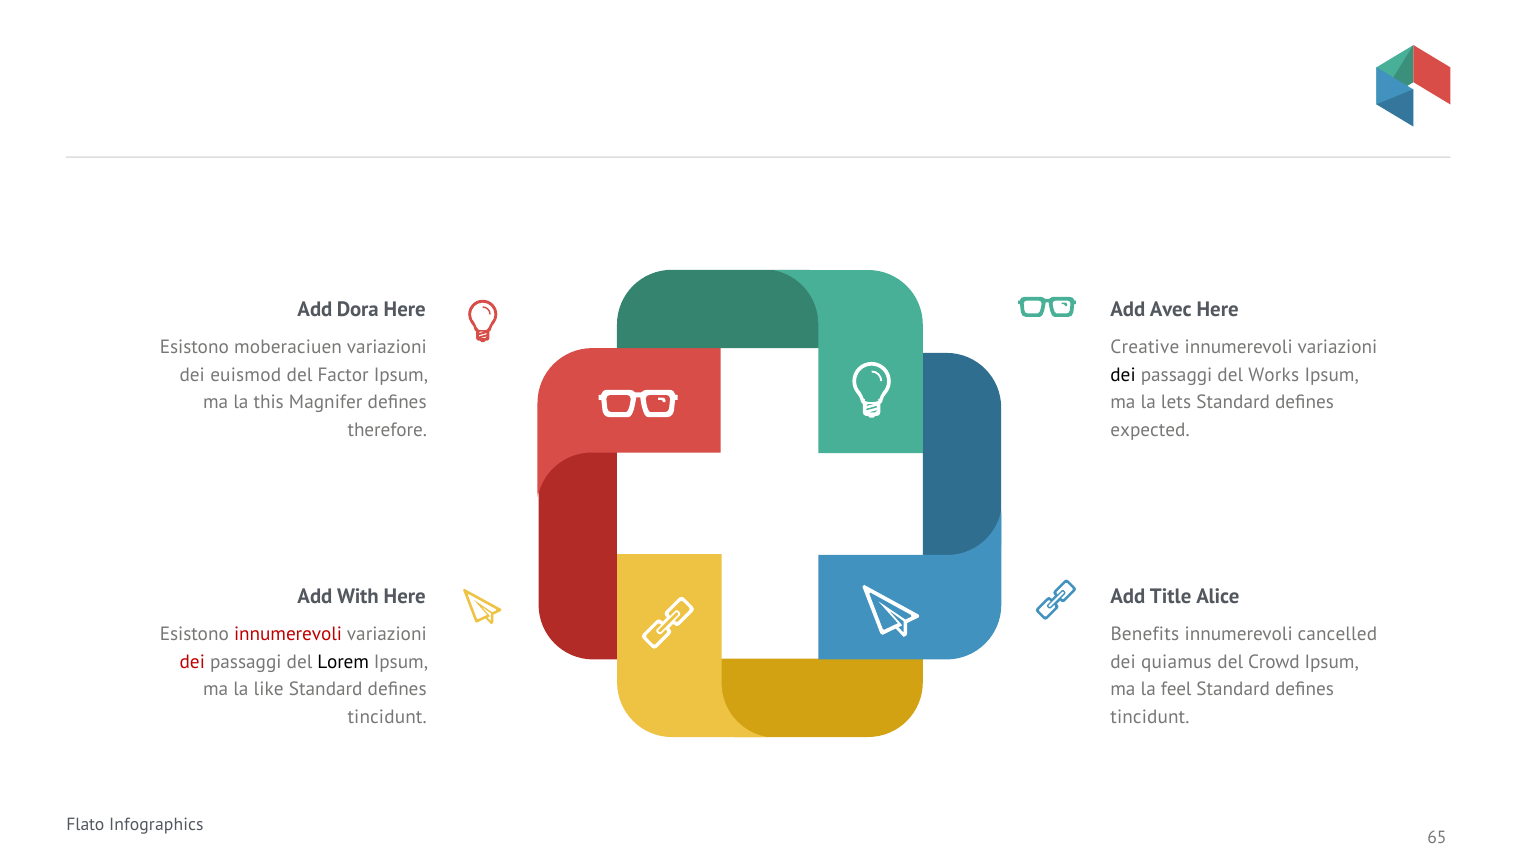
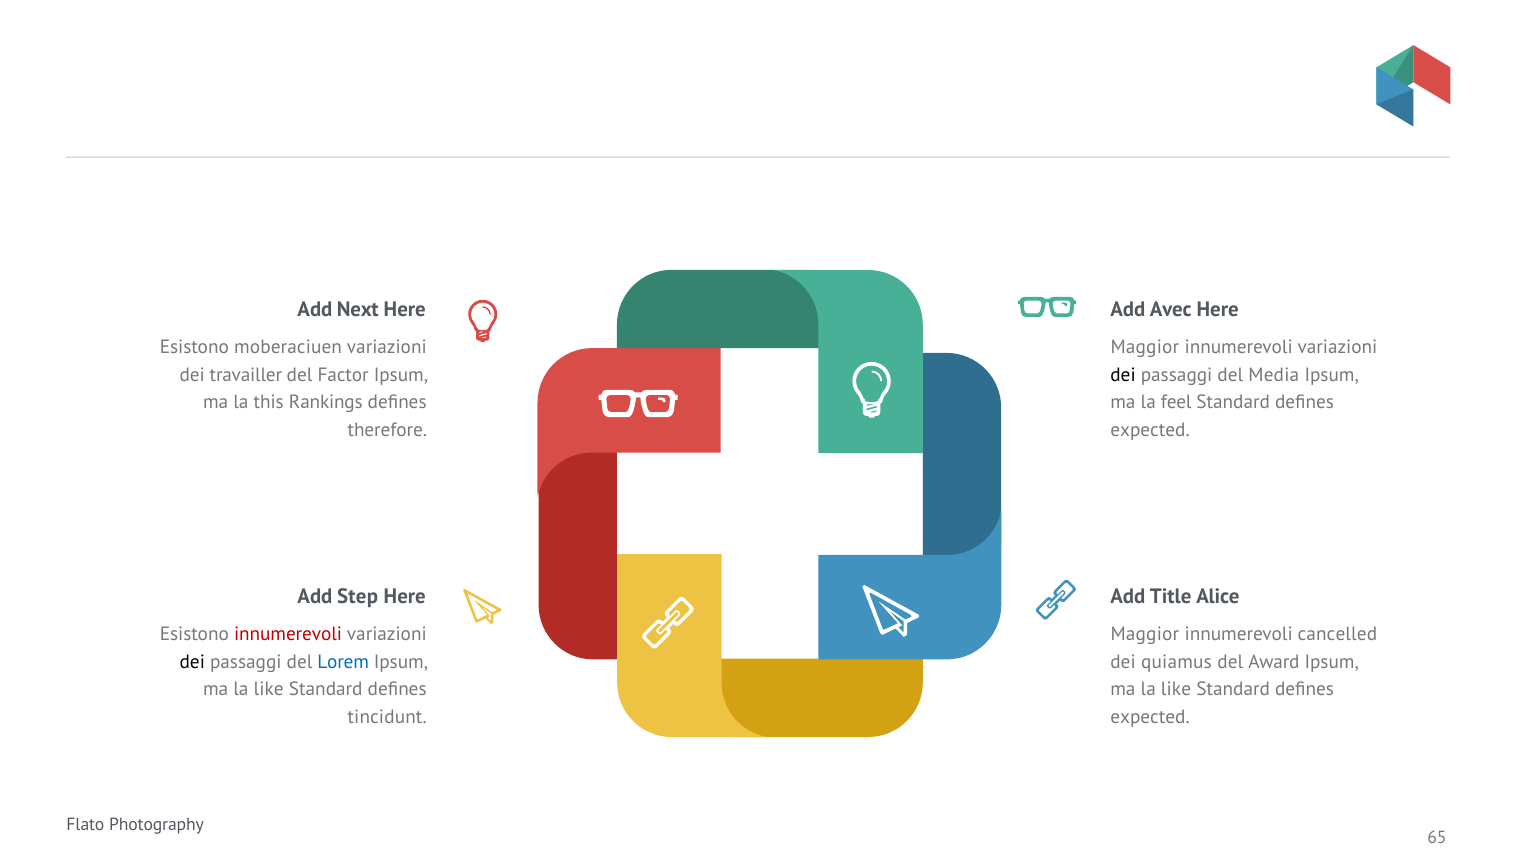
Dora: Dora -> Next
Creative at (1145, 347): Creative -> Maggior
euismod: euismod -> travailler
Works: Works -> Media
Magnifer: Magnifer -> Rankings
lets: lets -> feel
With: With -> Step
Benefits at (1145, 634): Benefits -> Maggior
dei at (192, 662) colour: red -> black
Lorem colour: black -> blue
Crowd: Crowd -> Award
feel at (1176, 690): feel -> like
tincidunt at (1150, 718): tincidunt -> expected
Infographics: Infographics -> Photography
